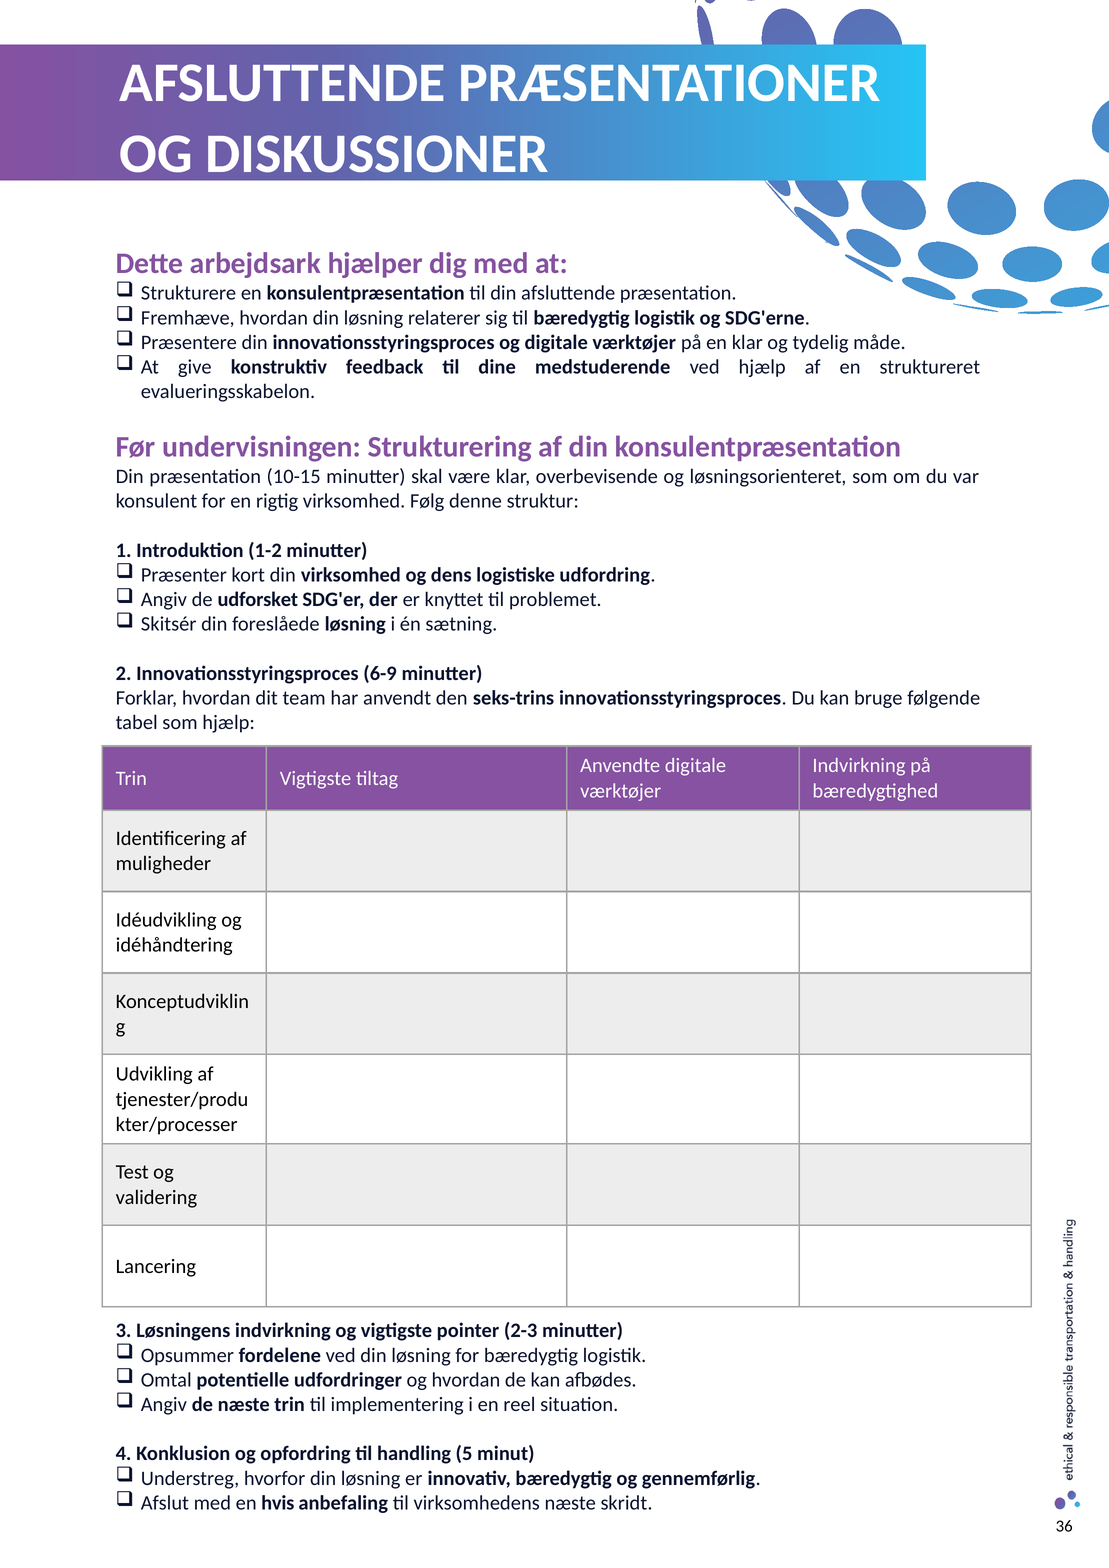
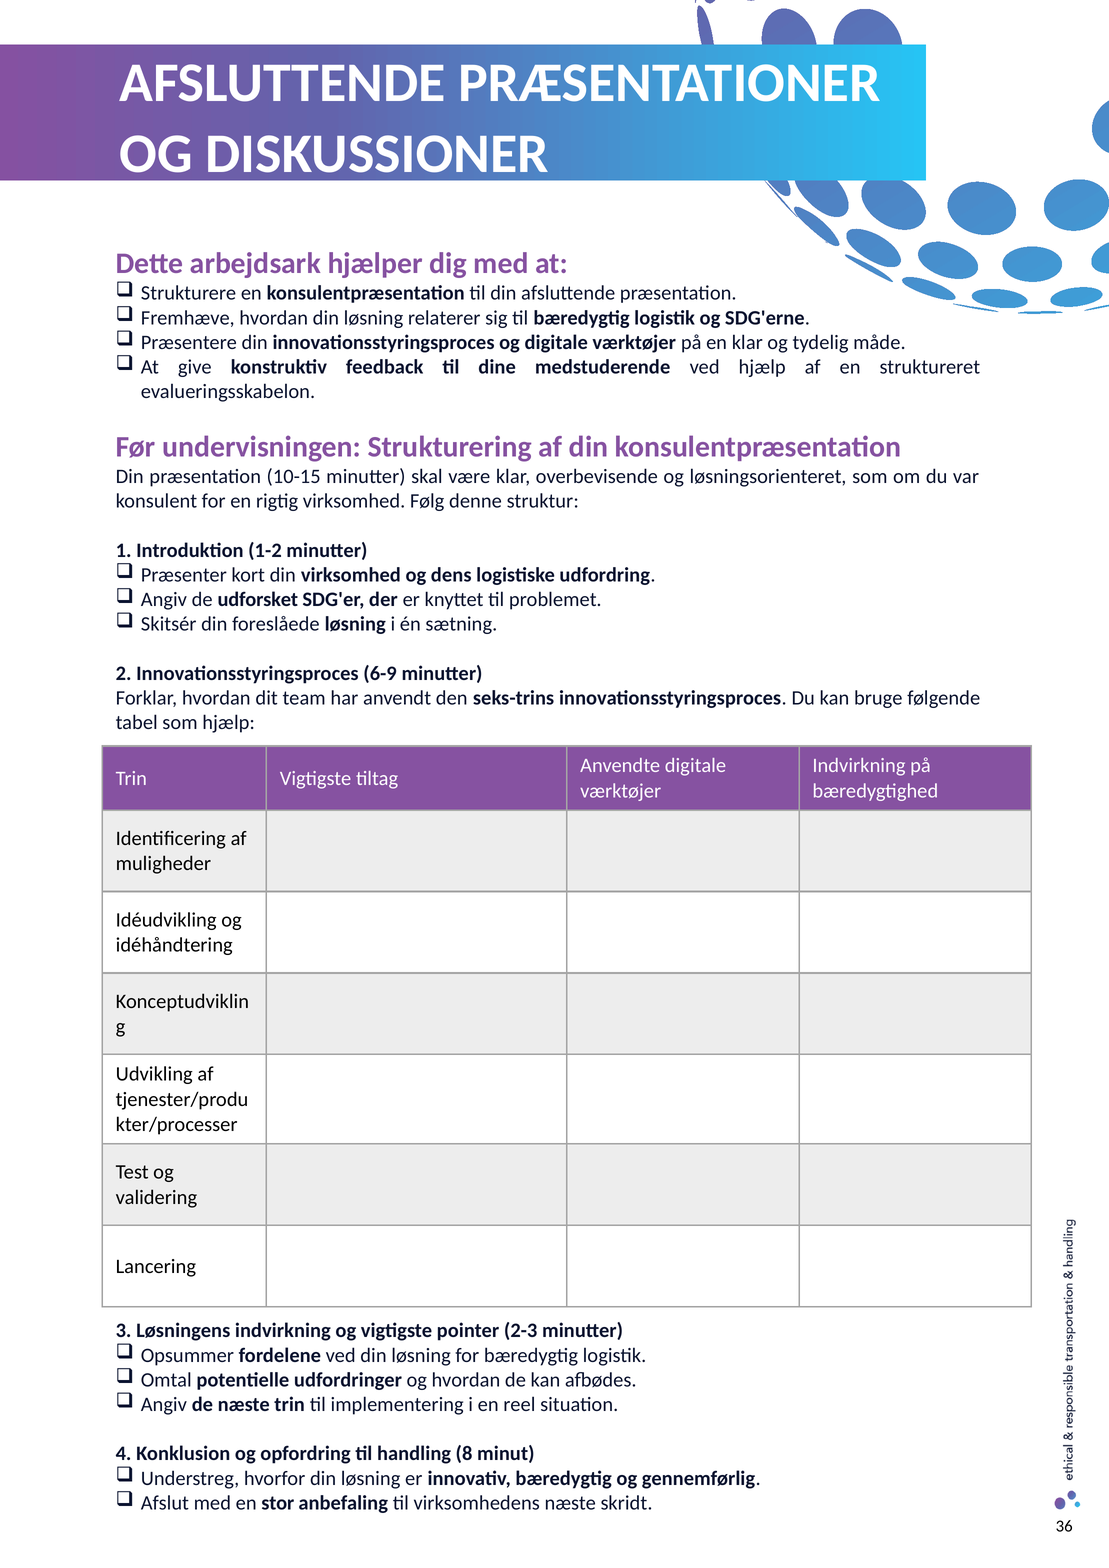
5: 5 -> 8
hvis: hvis -> stor
